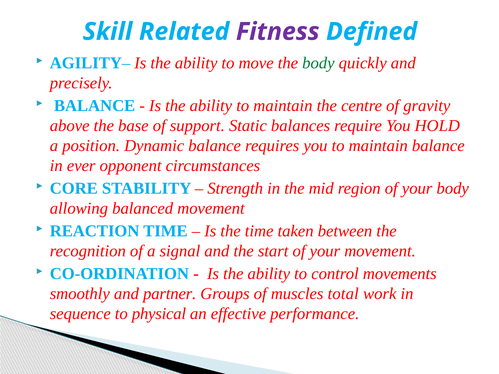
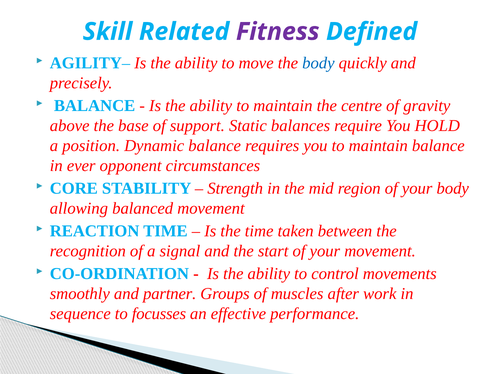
body at (318, 63) colour: green -> blue
total: total -> after
physical: physical -> focusses
